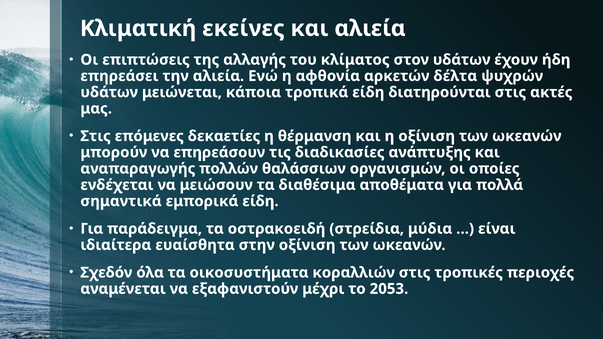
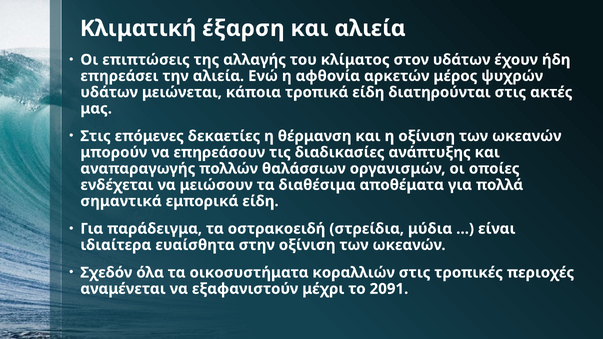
εκείνες: εκείνες -> έξαρση
δέλτα: δέλτα -> μέρος
2053: 2053 -> 2091
